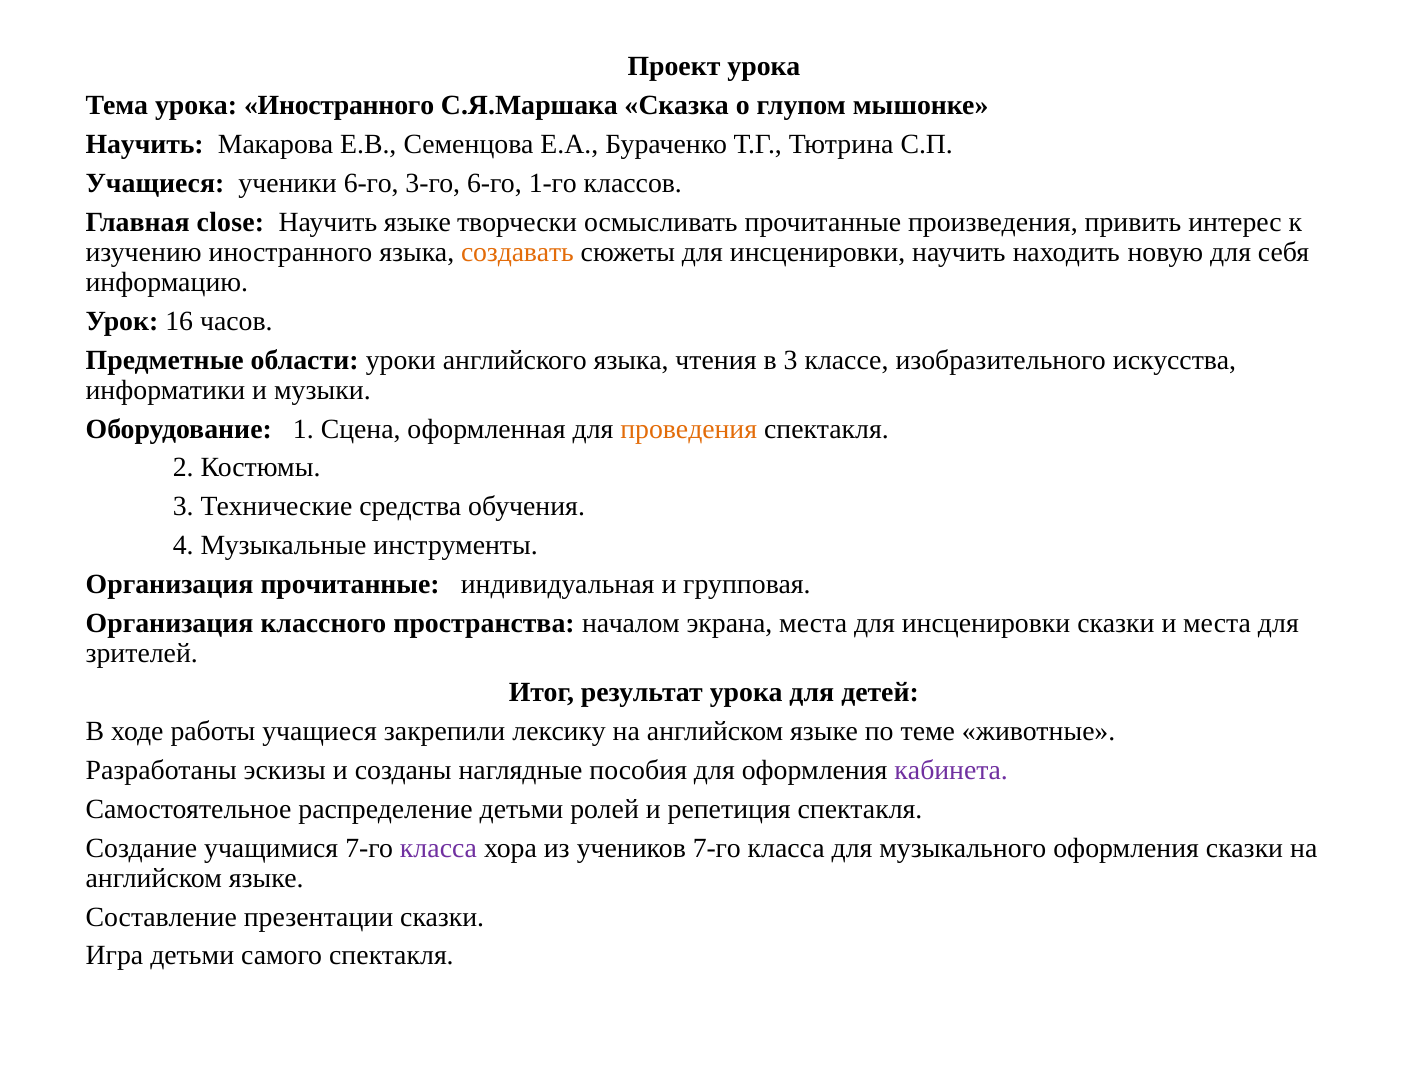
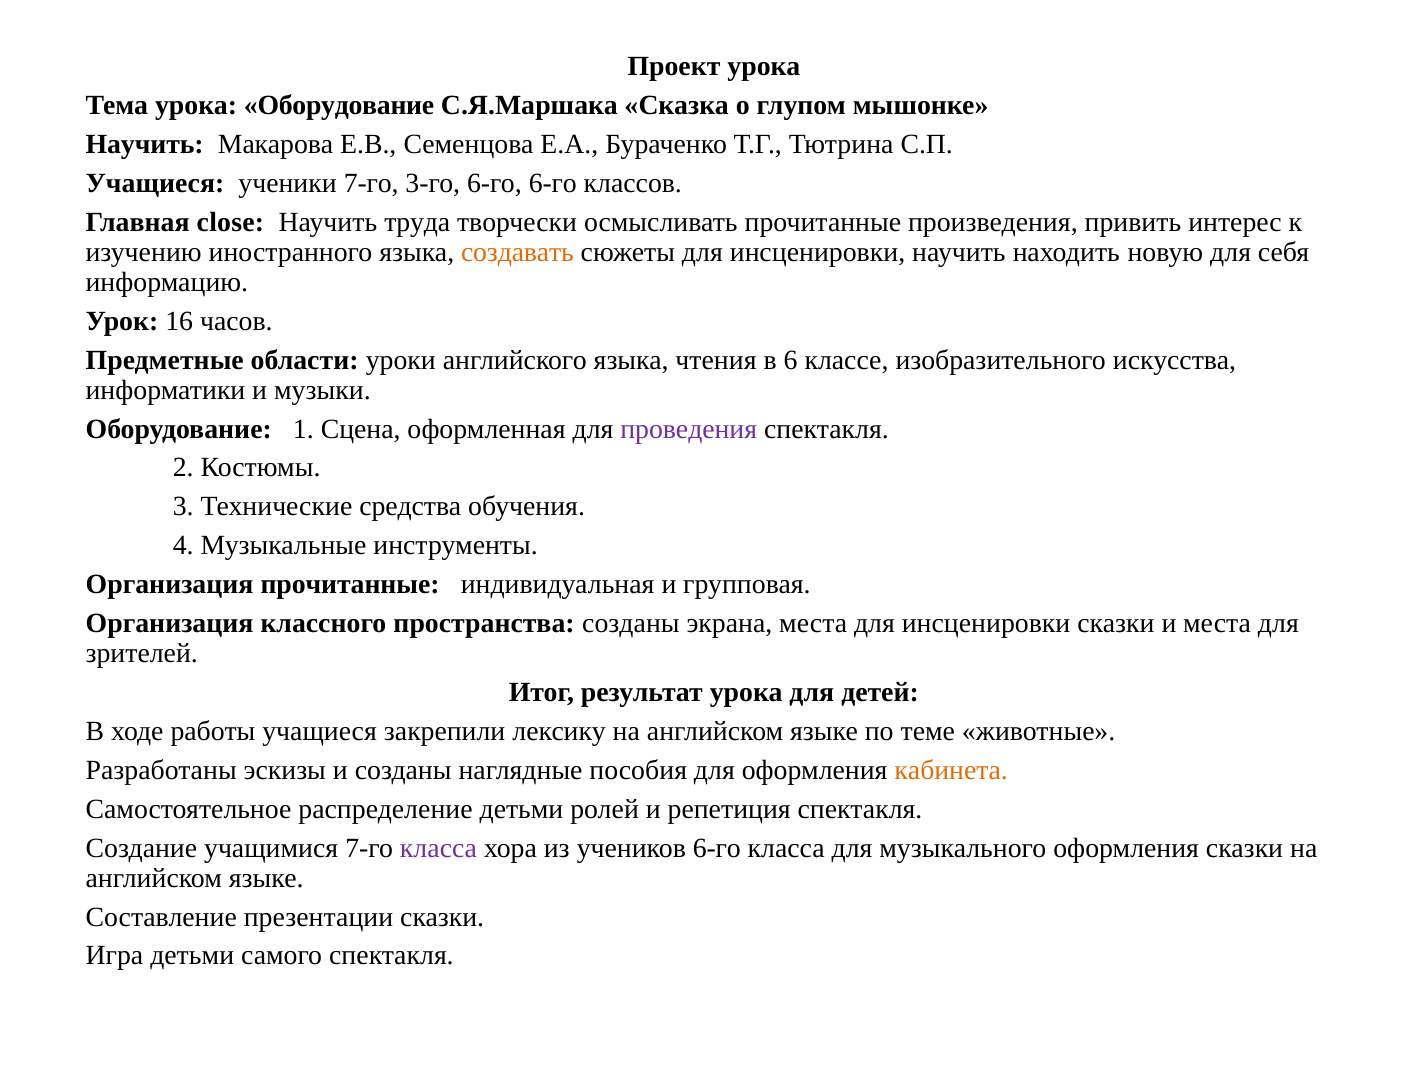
урока Иностранного: Иностранного -> Оборудование
ученики 6-го: 6-го -> 7-го
6-го 1-го: 1-го -> 6-го
Научить языке: языке -> труда
в 3: 3 -> 6
проведения colour: orange -> purple
пространства началом: началом -> созданы
кабинета colour: purple -> orange
учеников 7-го: 7-го -> 6-го
